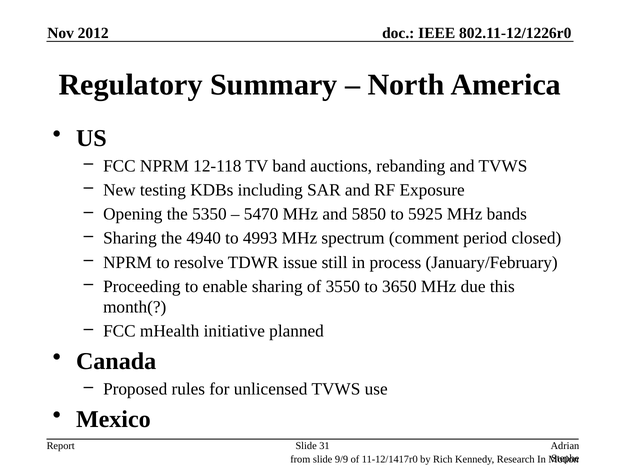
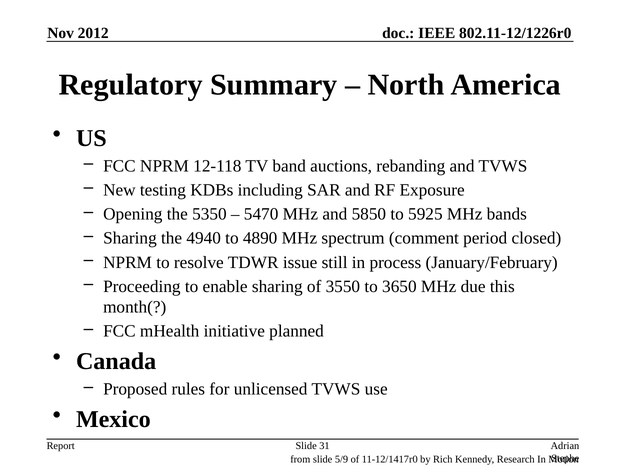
4993: 4993 -> 4890
9/9: 9/9 -> 5/9
